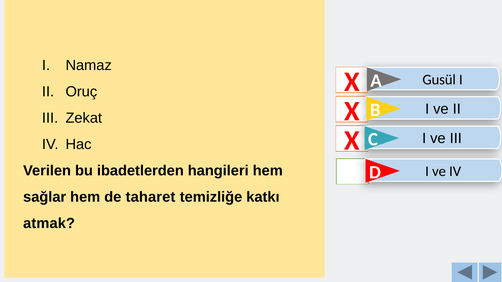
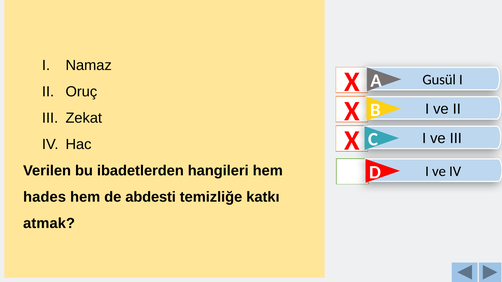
sağlar: sağlar -> hades
taharet: taharet -> abdesti
